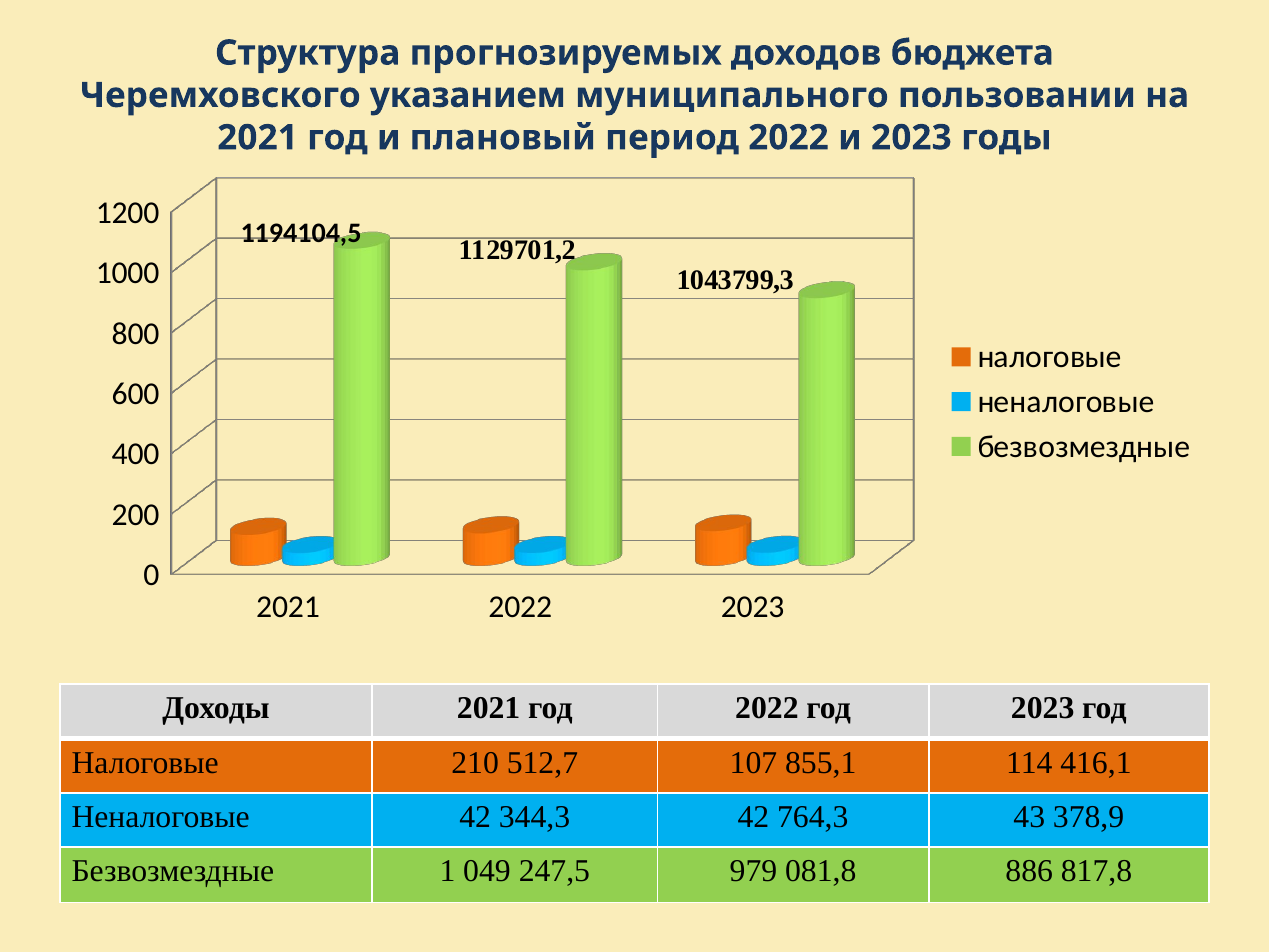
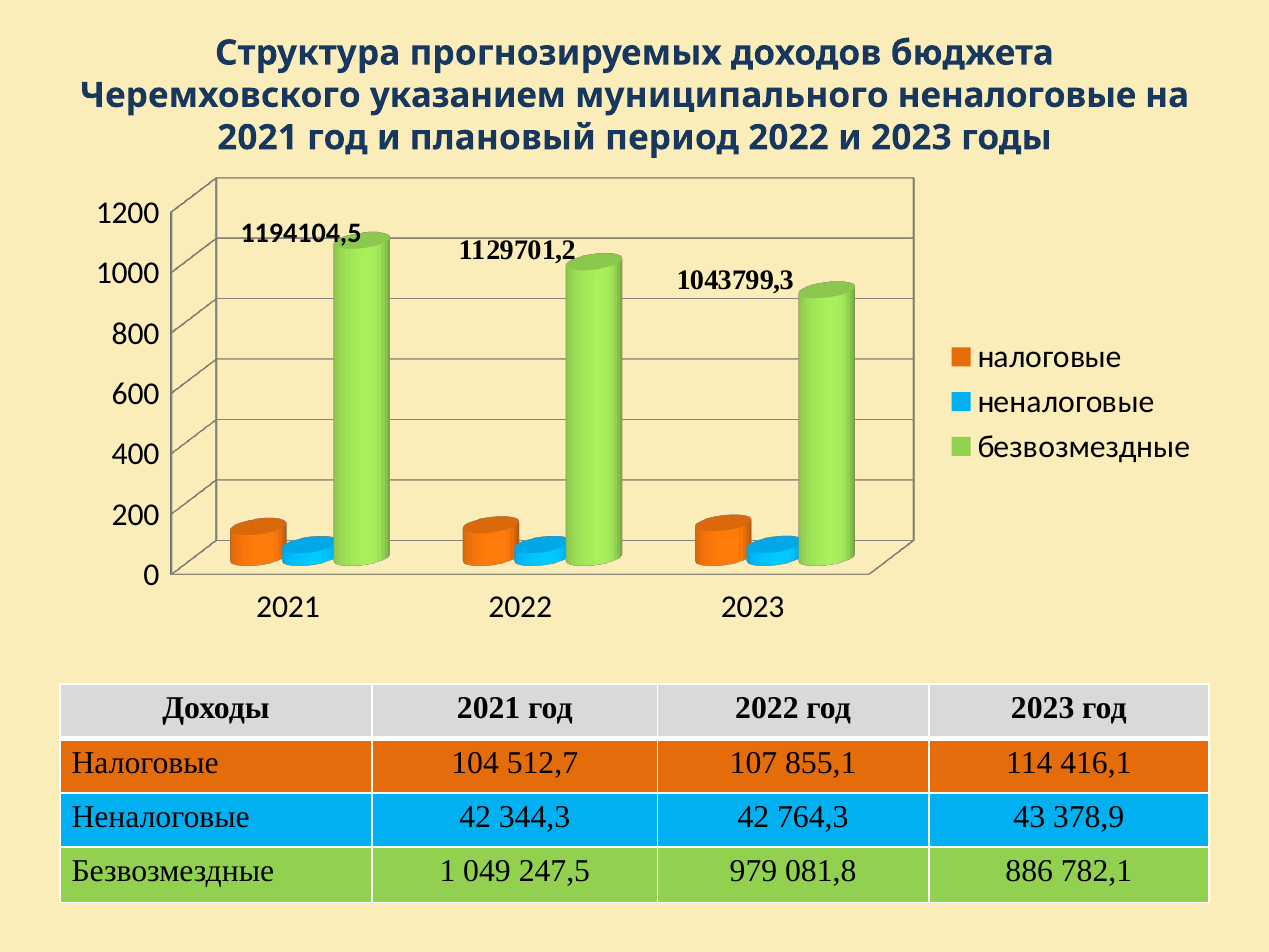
муниципального пользовании: пользовании -> неналоговые
210: 210 -> 104
817,8: 817,8 -> 782,1
